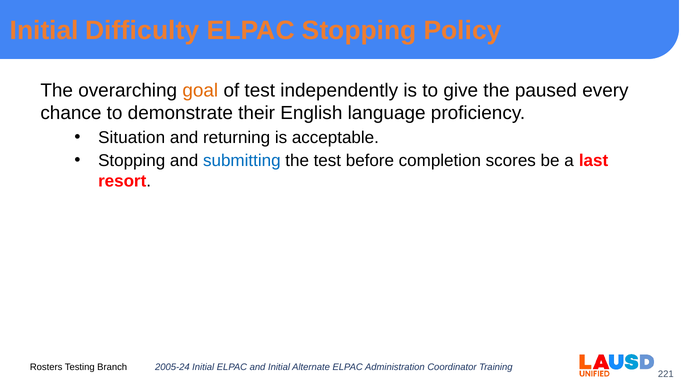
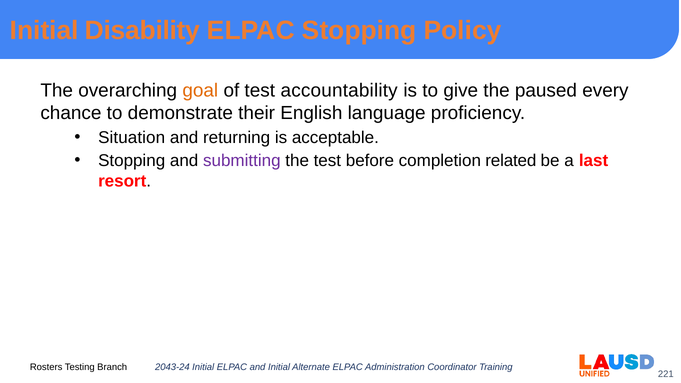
Difficulty: Difficulty -> Disability
independently: independently -> accountability
submitting colour: blue -> purple
scores: scores -> related
2005-24: 2005-24 -> 2043-24
